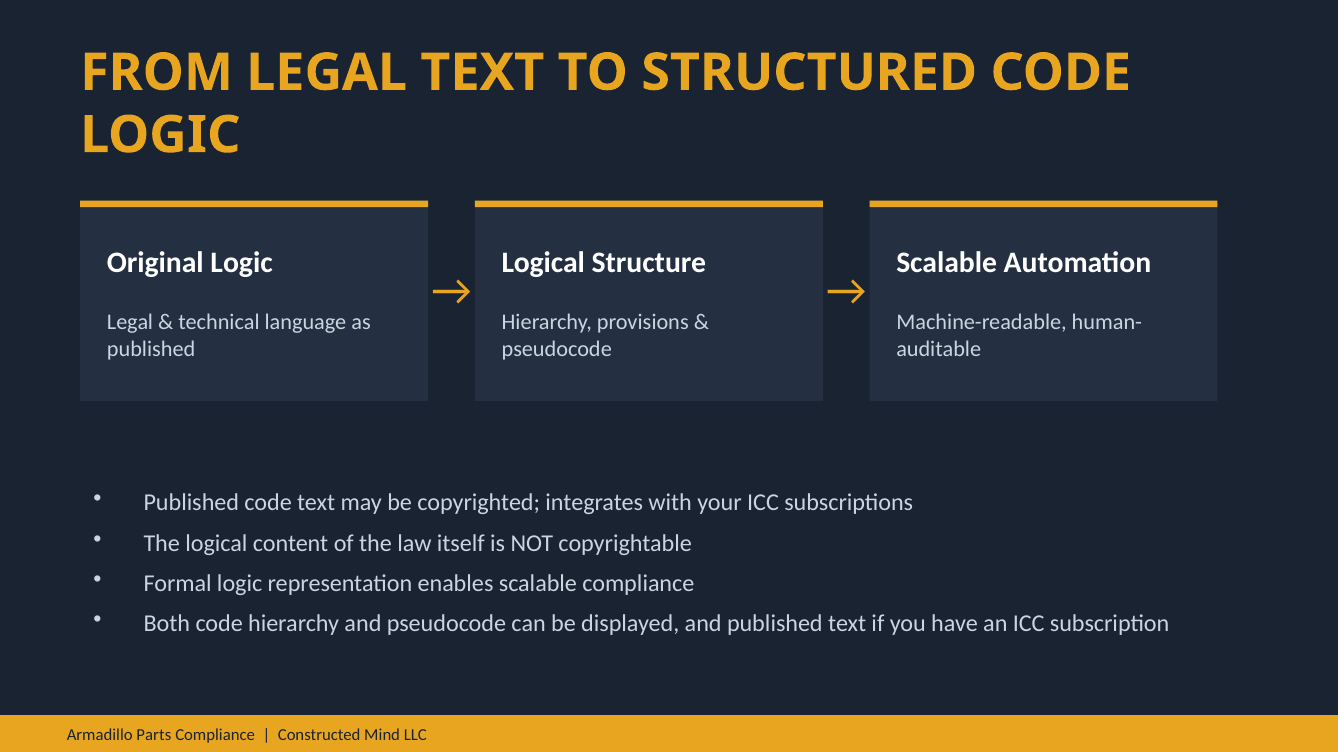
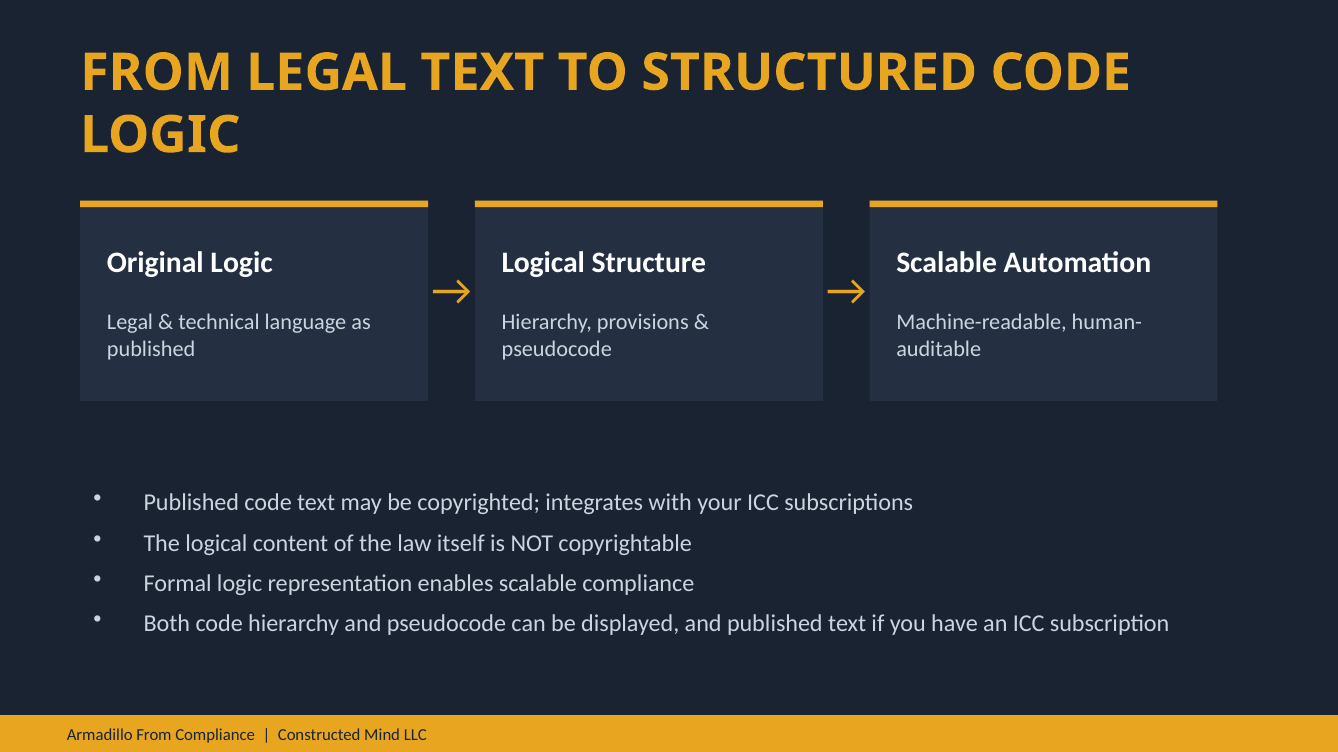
Armadillo Parts: Parts -> From
